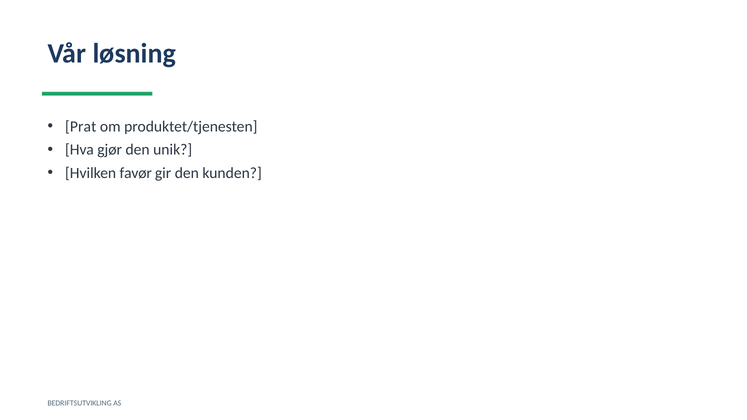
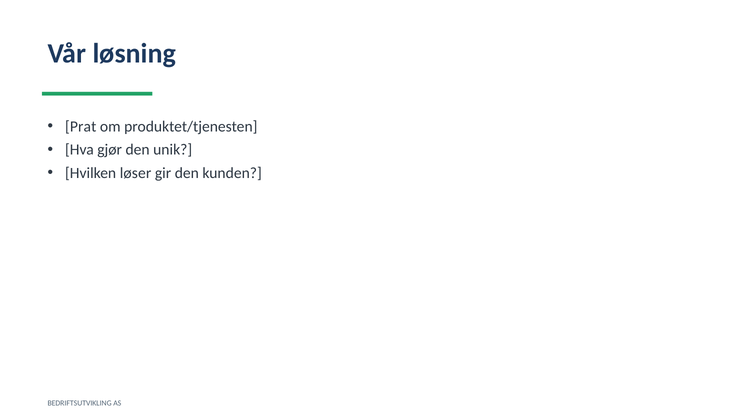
favør: favør -> løser
